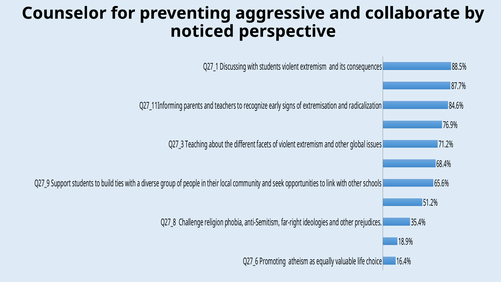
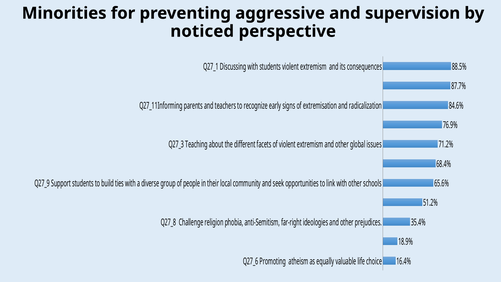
Counselor: Counselor -> Minorities
collaborate: collaborate -> supervision
